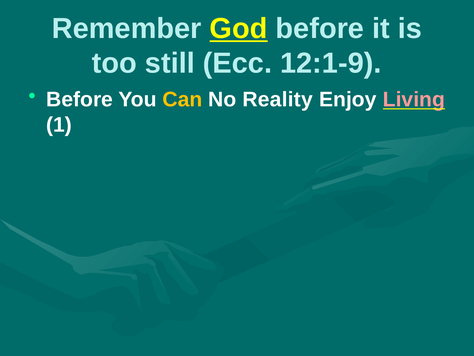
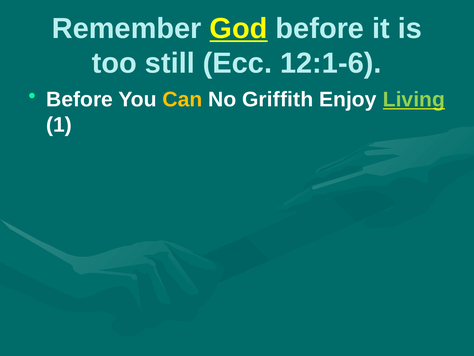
12:1-9: 12:1-9 -> 12:1-6
Reality: Reality -> Griffith
Living colour: pink -> light green
